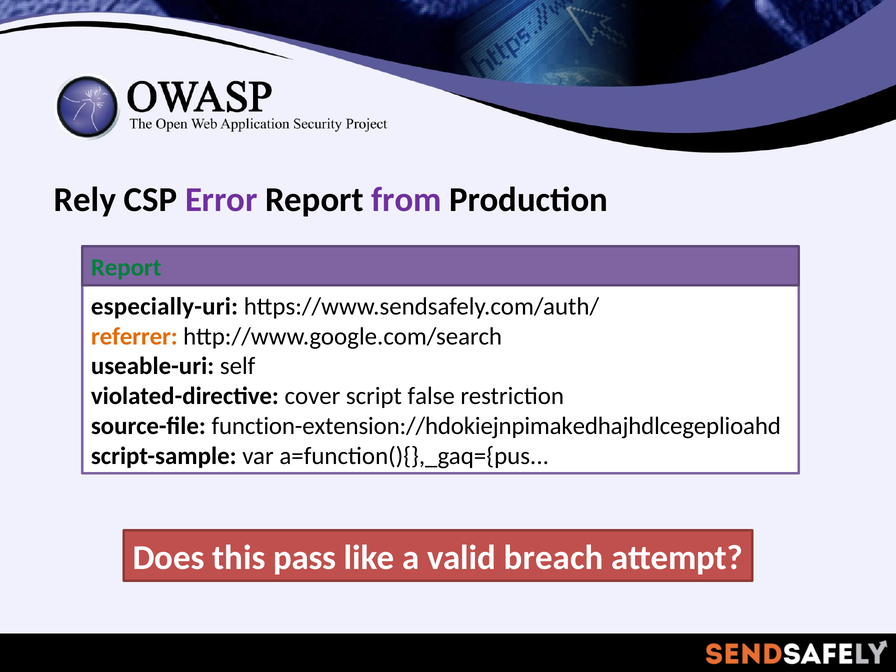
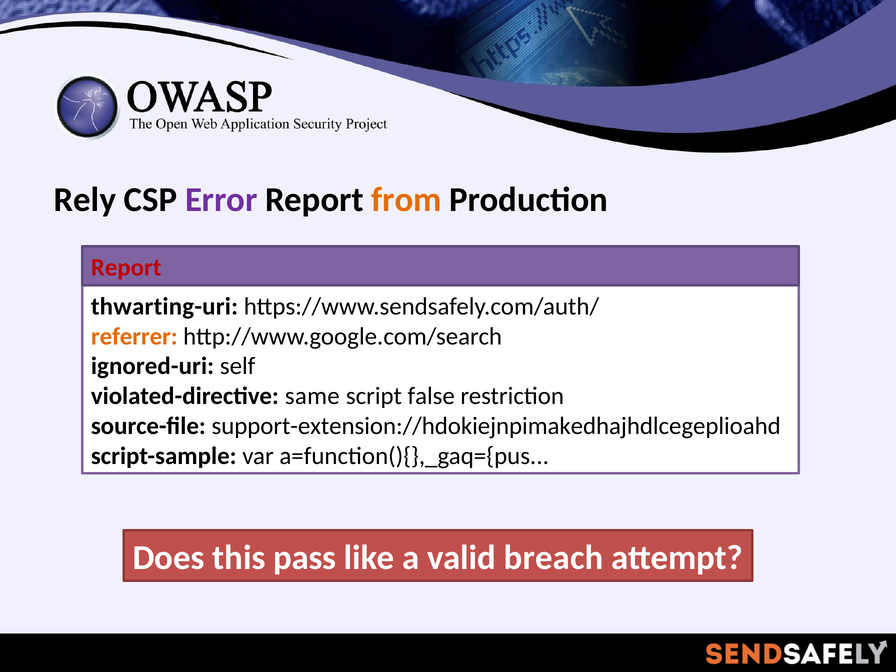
from colour: purple -> orange
Report at (126, 267) colour: green -> red
especially-uri: especially-uri -> thwarting-uri
useable-uri: useable-uri -> ignored-uri
cover: cover -> same
function-extension://hdokiejnpimakedhajhdlcegeplioahd: function-extension://hdokiejnpimakedhajhdlcegeplioahd -> support-extension://hdokiejnpimakedhajhdlcegeplioahd
